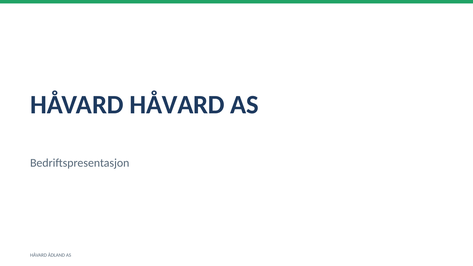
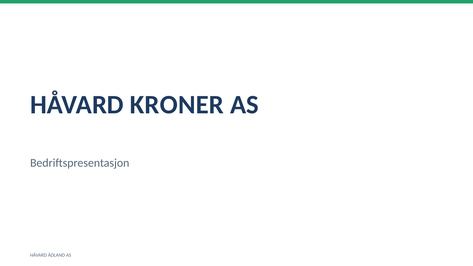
HÅVARD HÅVARD: HÅVARD -> KRONER
